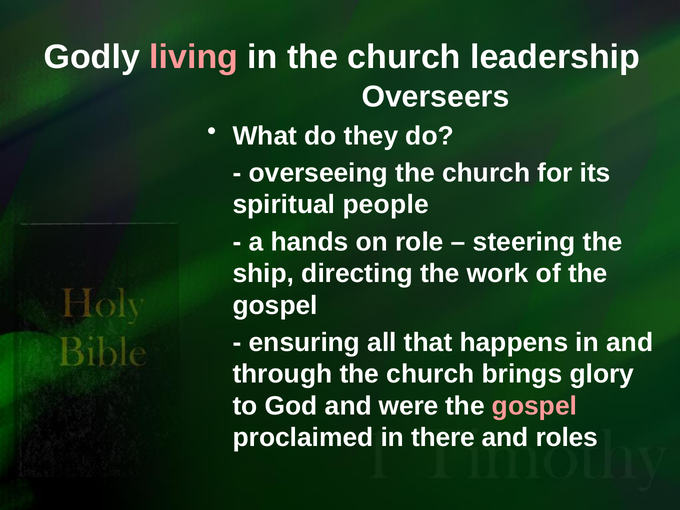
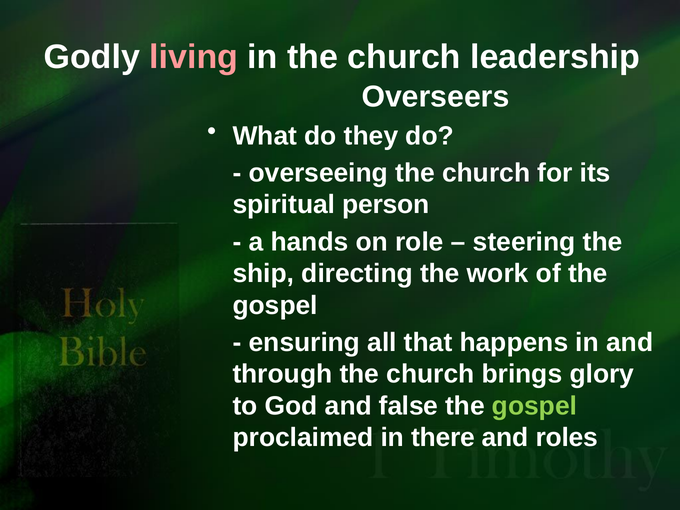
people: people -> person
were: were -> false
gospel at (535, 406) colour: pink -> light green
